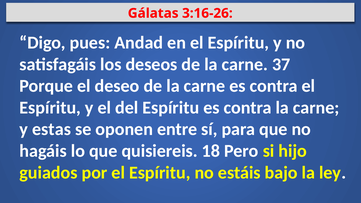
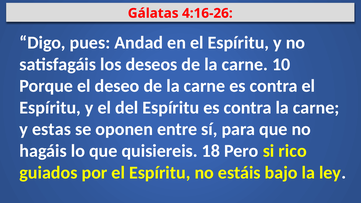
3:16-26: 3:16-26 -> 4:16-26
37: 37 -> 10
hijo: hijo -> rico
